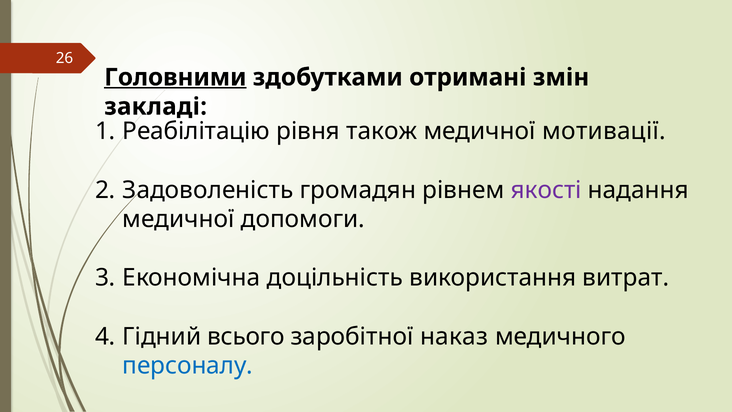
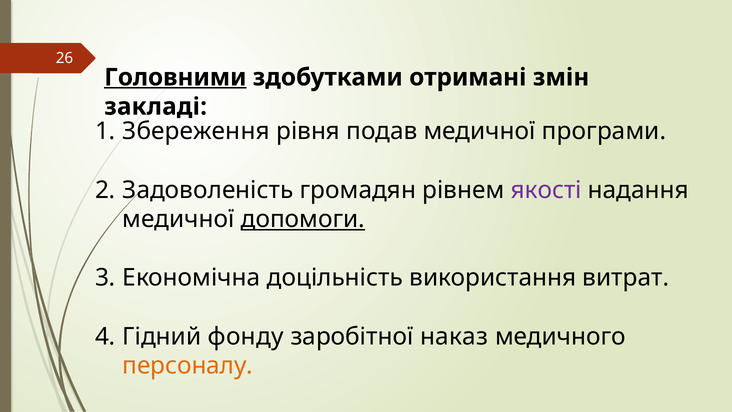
Реабілітацію: Реабілітацію -> Збереження
також: також -> подав
мотивації: мотивації -> програми
допомоги underline: none -> present
всього: всього -> фонду
персоналу colour: blue -> orange
